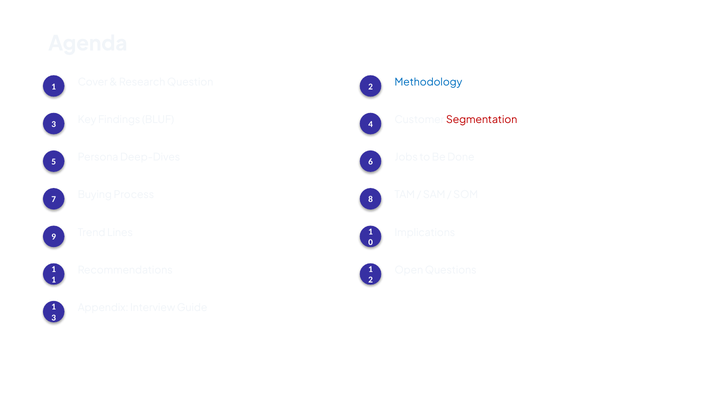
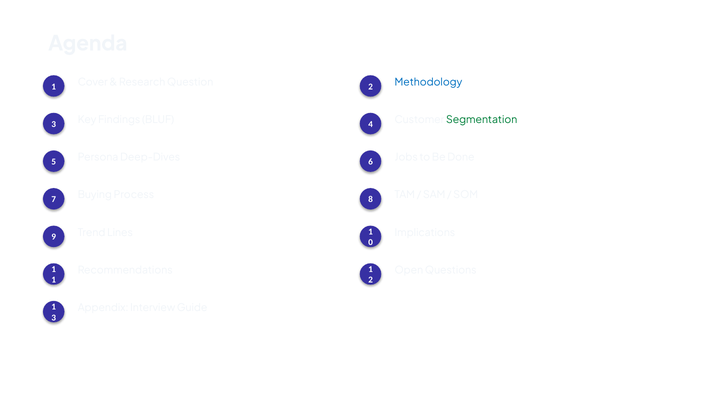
Segmentation colour: red -> green
